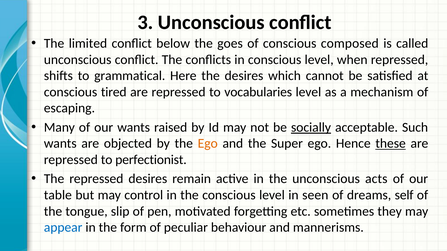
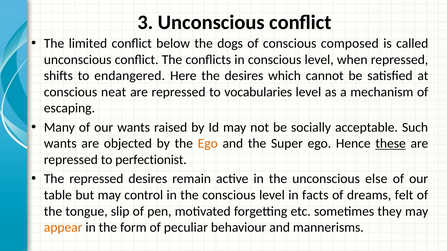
goes: goes -> dogs
grammatical: grammatical -> endangered
tired: tired -> neat
socially underline: present -> none
acts: acts -> else
seen: seen -> facts
self: self -> felt
appear colour: blue -> orange
